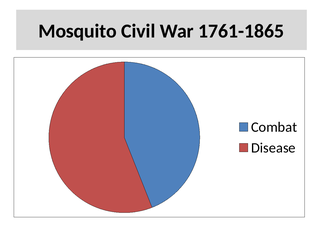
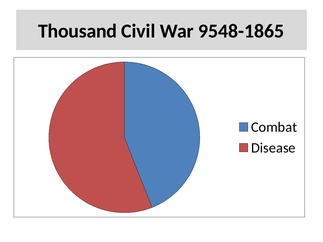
Mosquito: Mosquito -> Thousand
1761-1865: 1761-1865 -> 9548-1865
